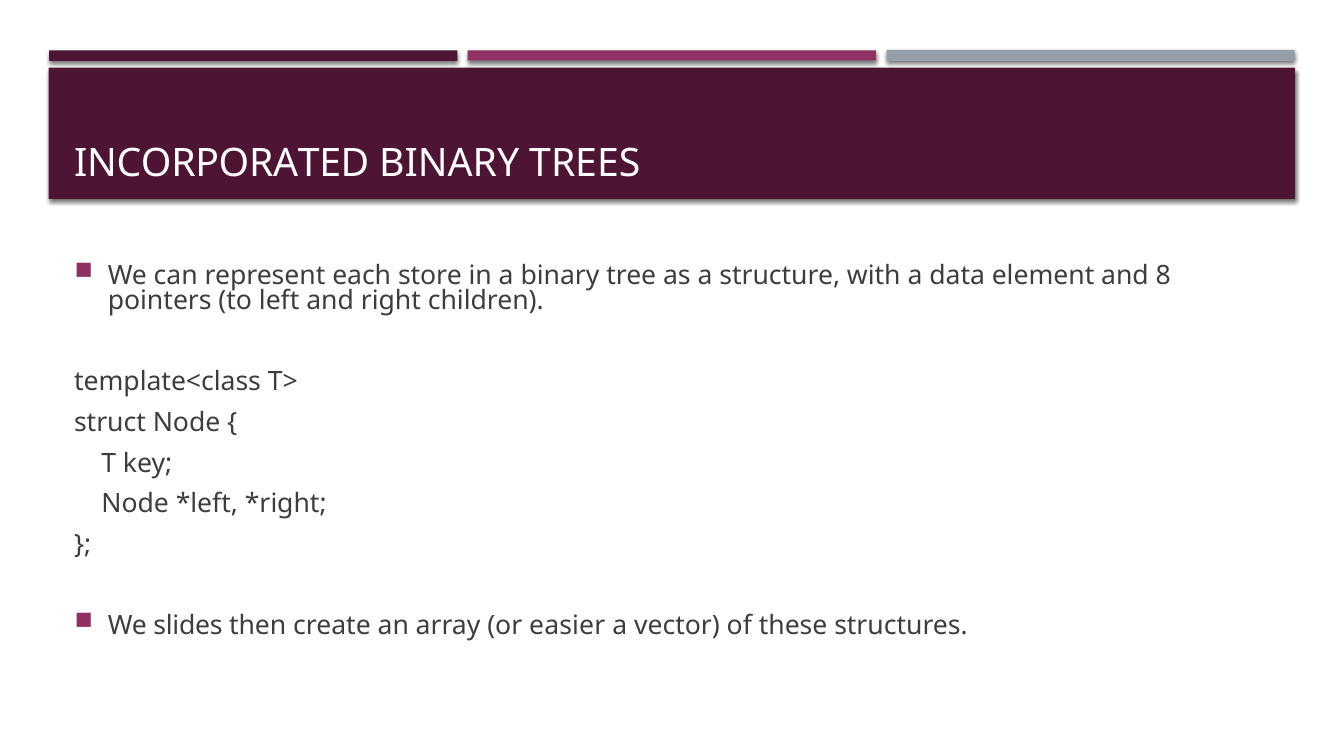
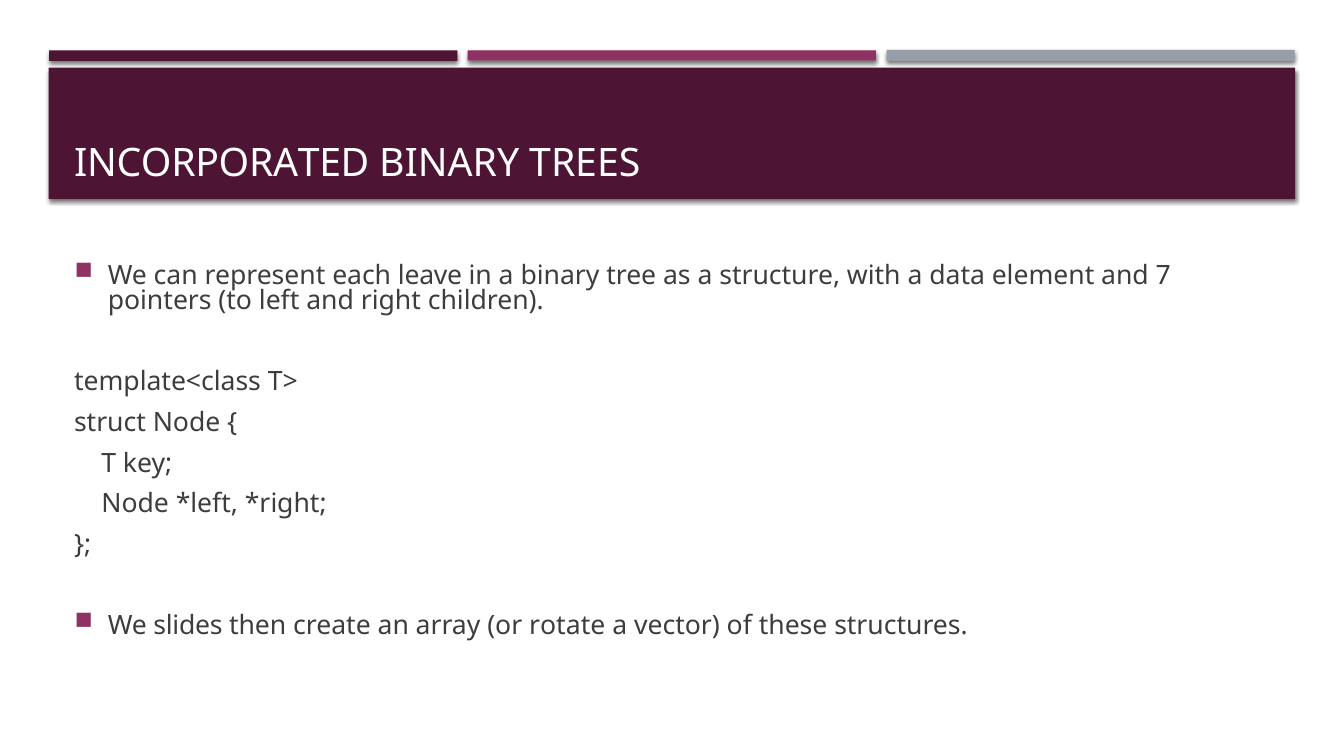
store: store -> leave
8: 8 -> 7
easier: easier -> rotate
